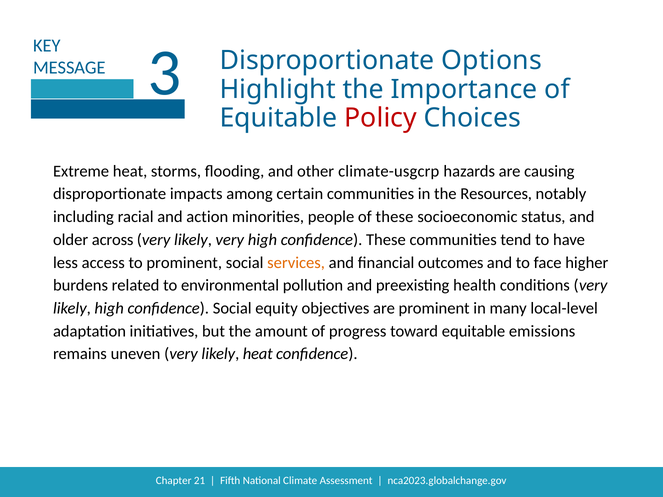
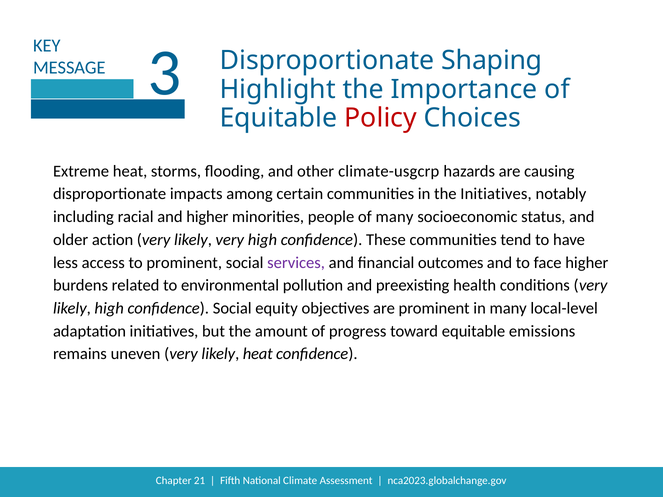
Options: Options -> Shaping
the Resources: Resources -> Initiatives
and action: action -> higher
of these: these -> many
across: across -> action
services colour: orange -> purple
